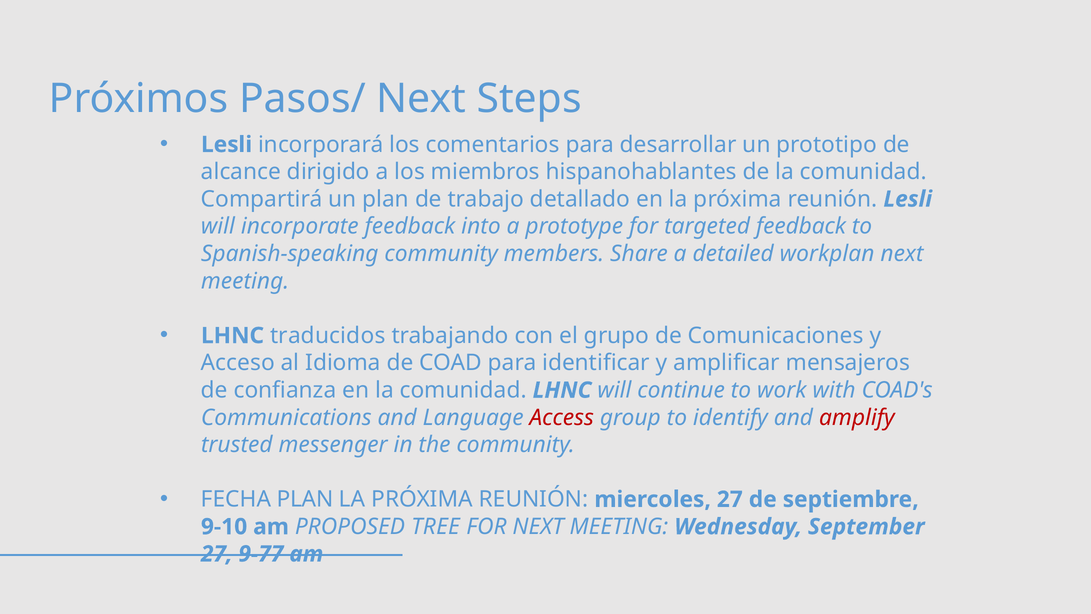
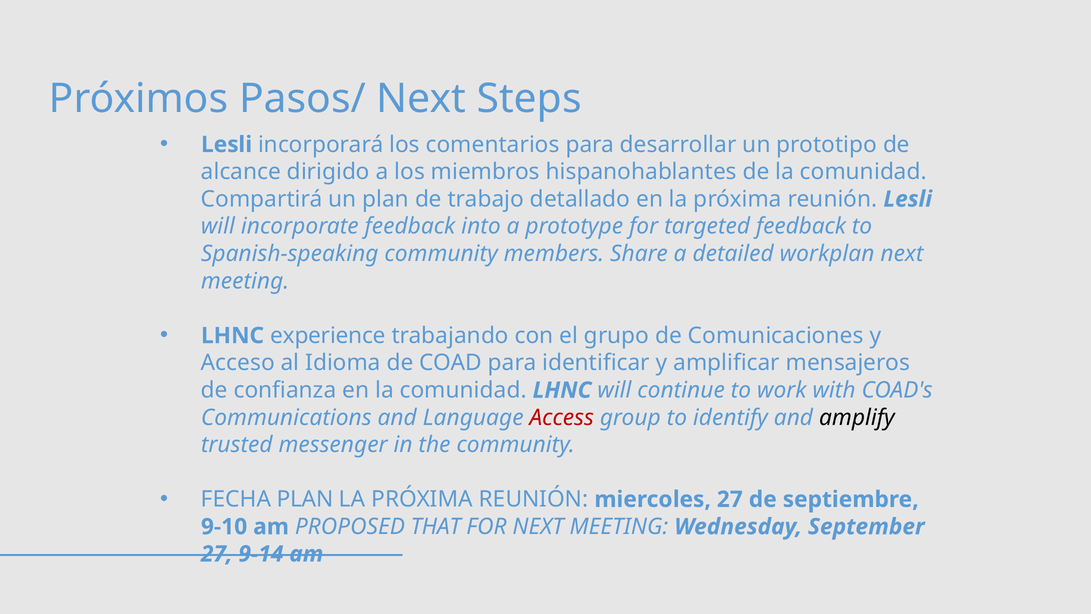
traducidos: traducidos -> experience
amplify colour: red -> black
TREE: TREE -> THAT
9-77: 9-77 -> 9-14
